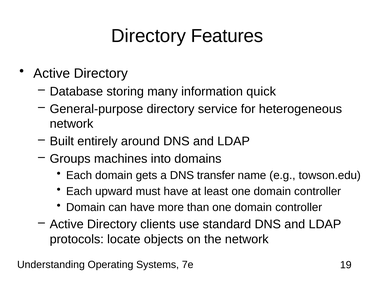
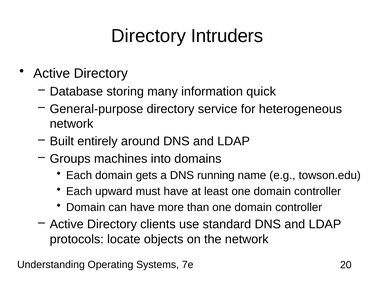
Features: Features -> Intruders
transfer: transfer -> running
19: 19 -> 20
